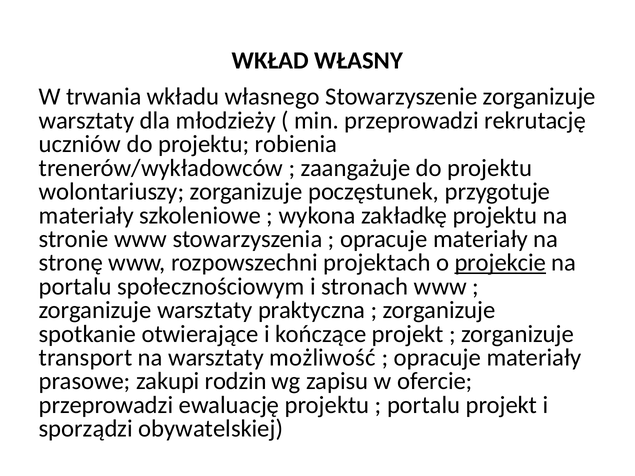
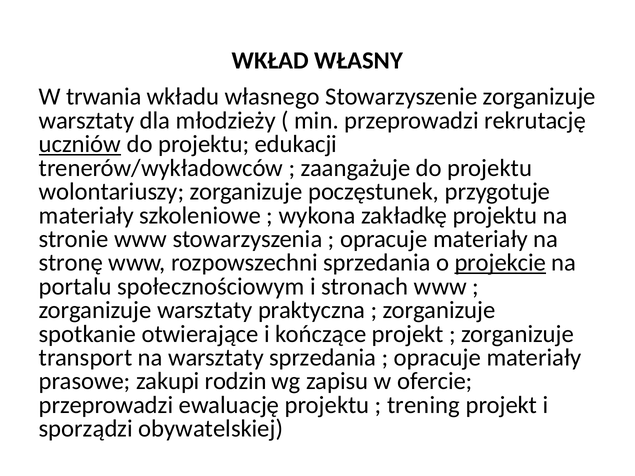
uczniów underline: none -> present
robienia: robienia -> edukacji
rozpowszechni projektach: projektach -> sprzedania
warsztaty możliwość: możliwość -> sprzedania
portalu at (424, 405): portalu -> trening
